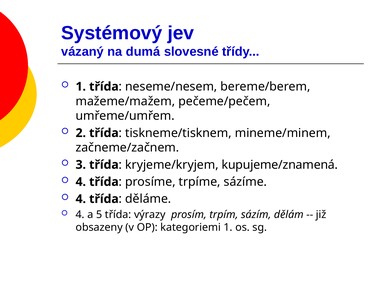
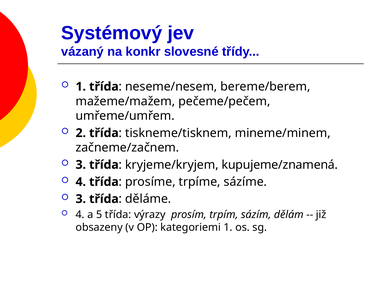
dumá: dumá -> konkr
4 at (81, 199): 4 -> 3
